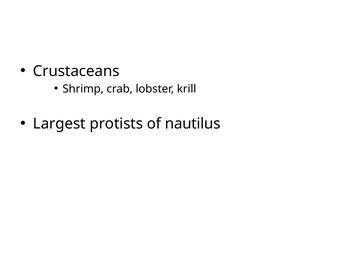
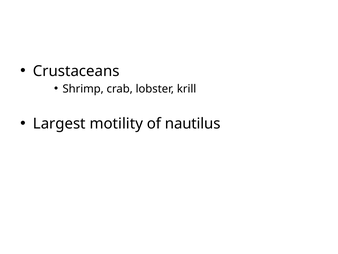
protists: protists -> motility
